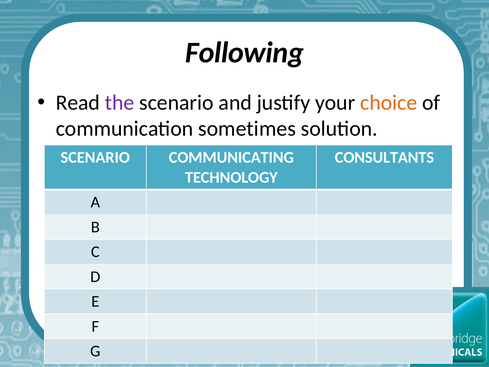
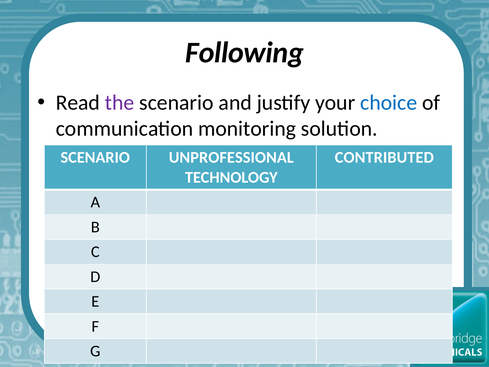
choice colour: orange -> blue
sometimes: sometimes -> monitoring
COMMUNICATING: COMMUNICATING -> UNPROFESSIONAL
CONSULTANTS: CONSULTANTS -> CONTRIBUTED
